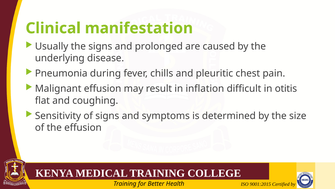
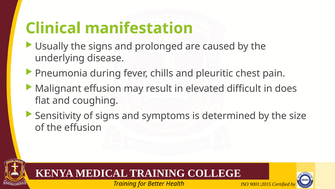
inflation: inflation -> elevated
otitis: otitis -> does
